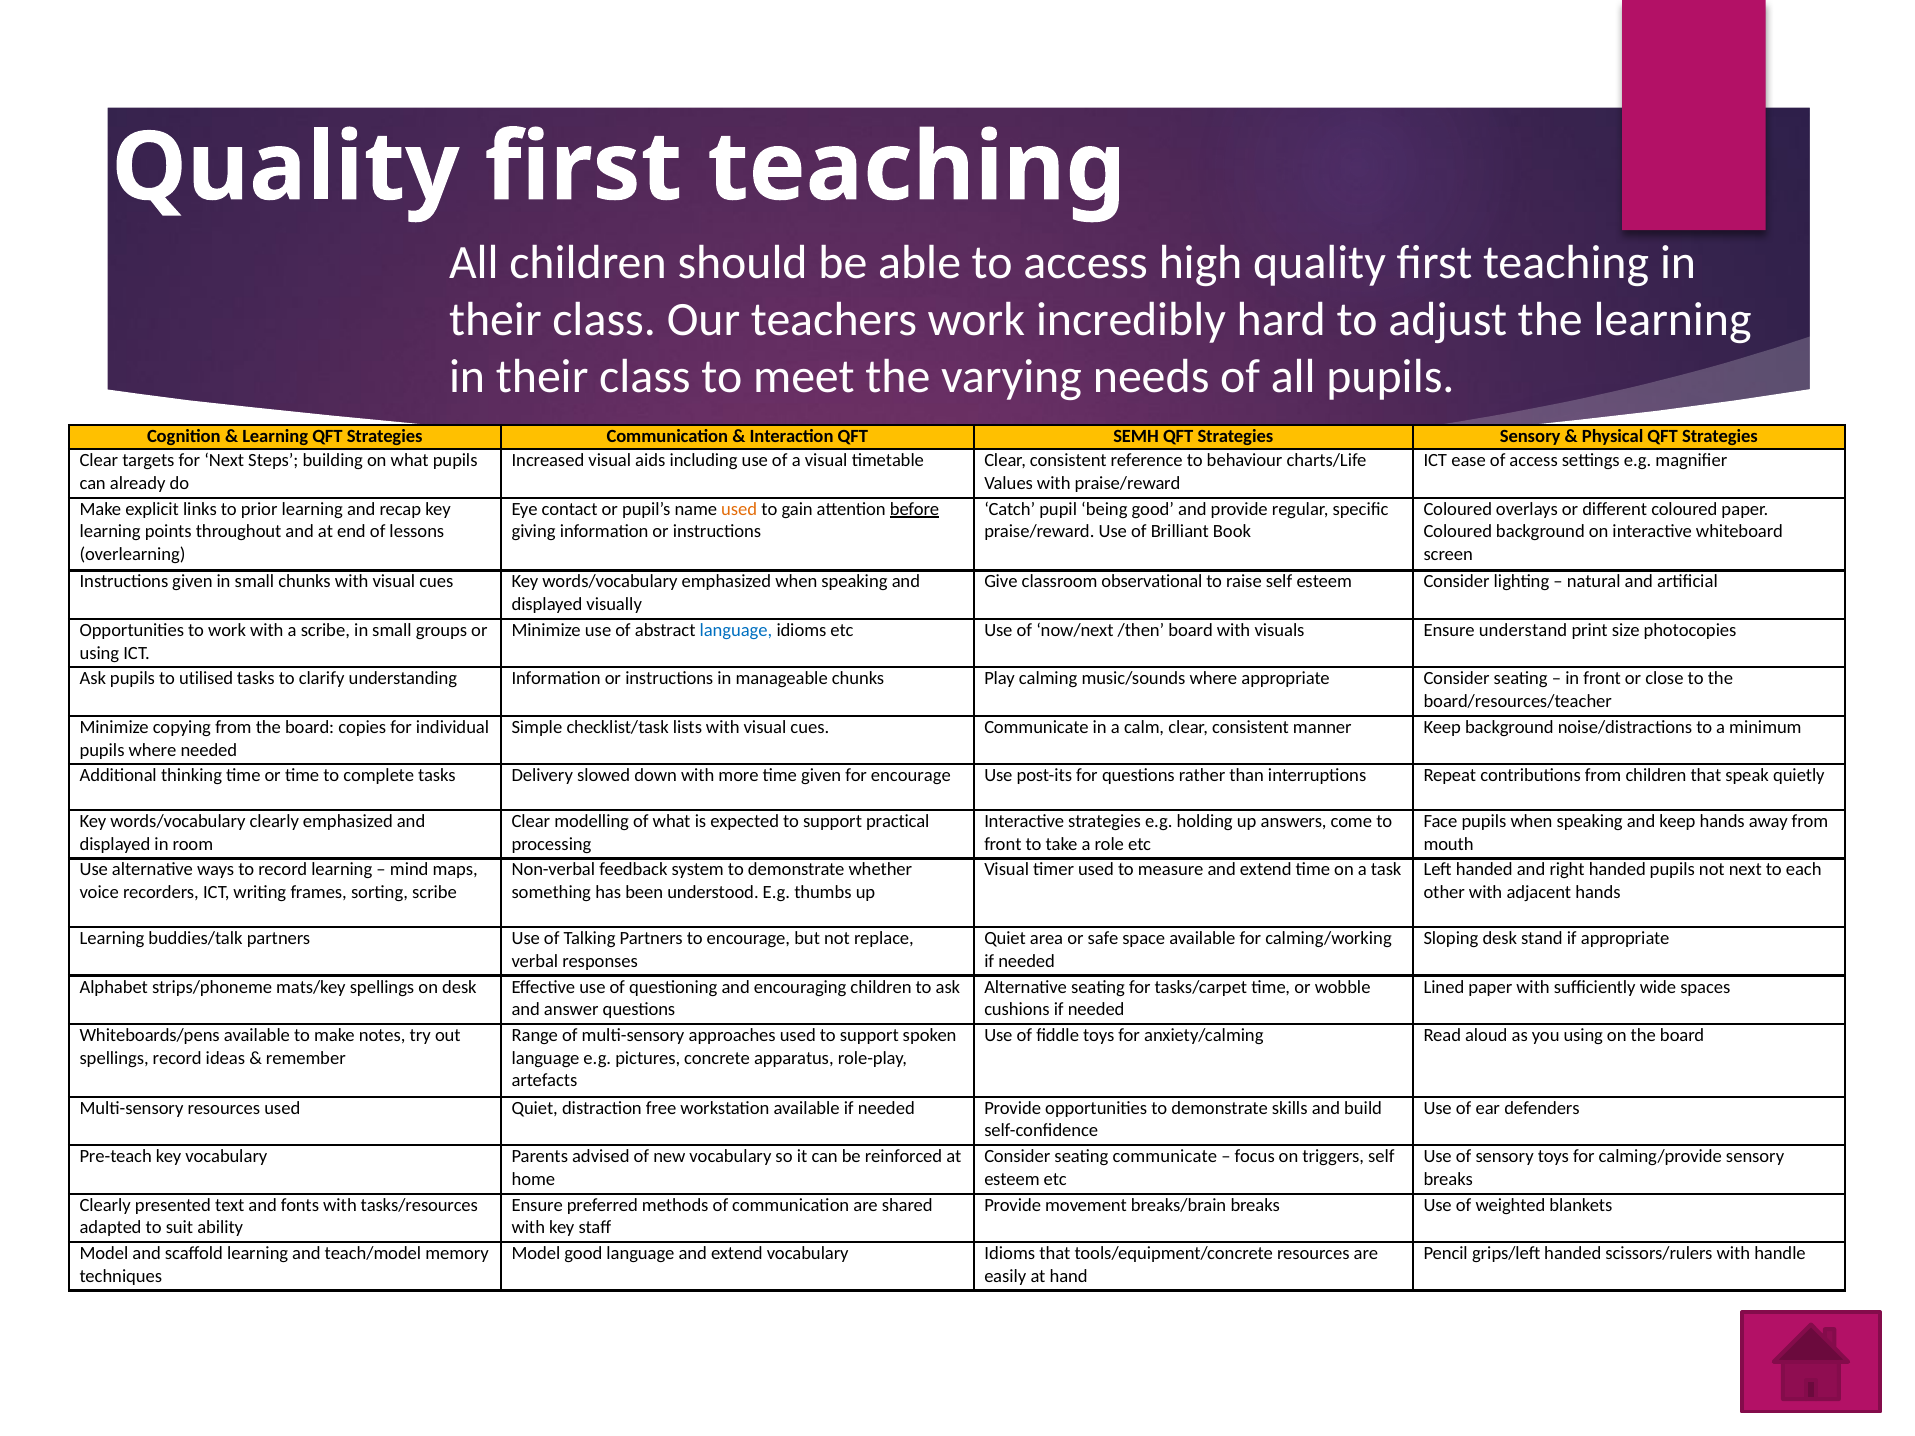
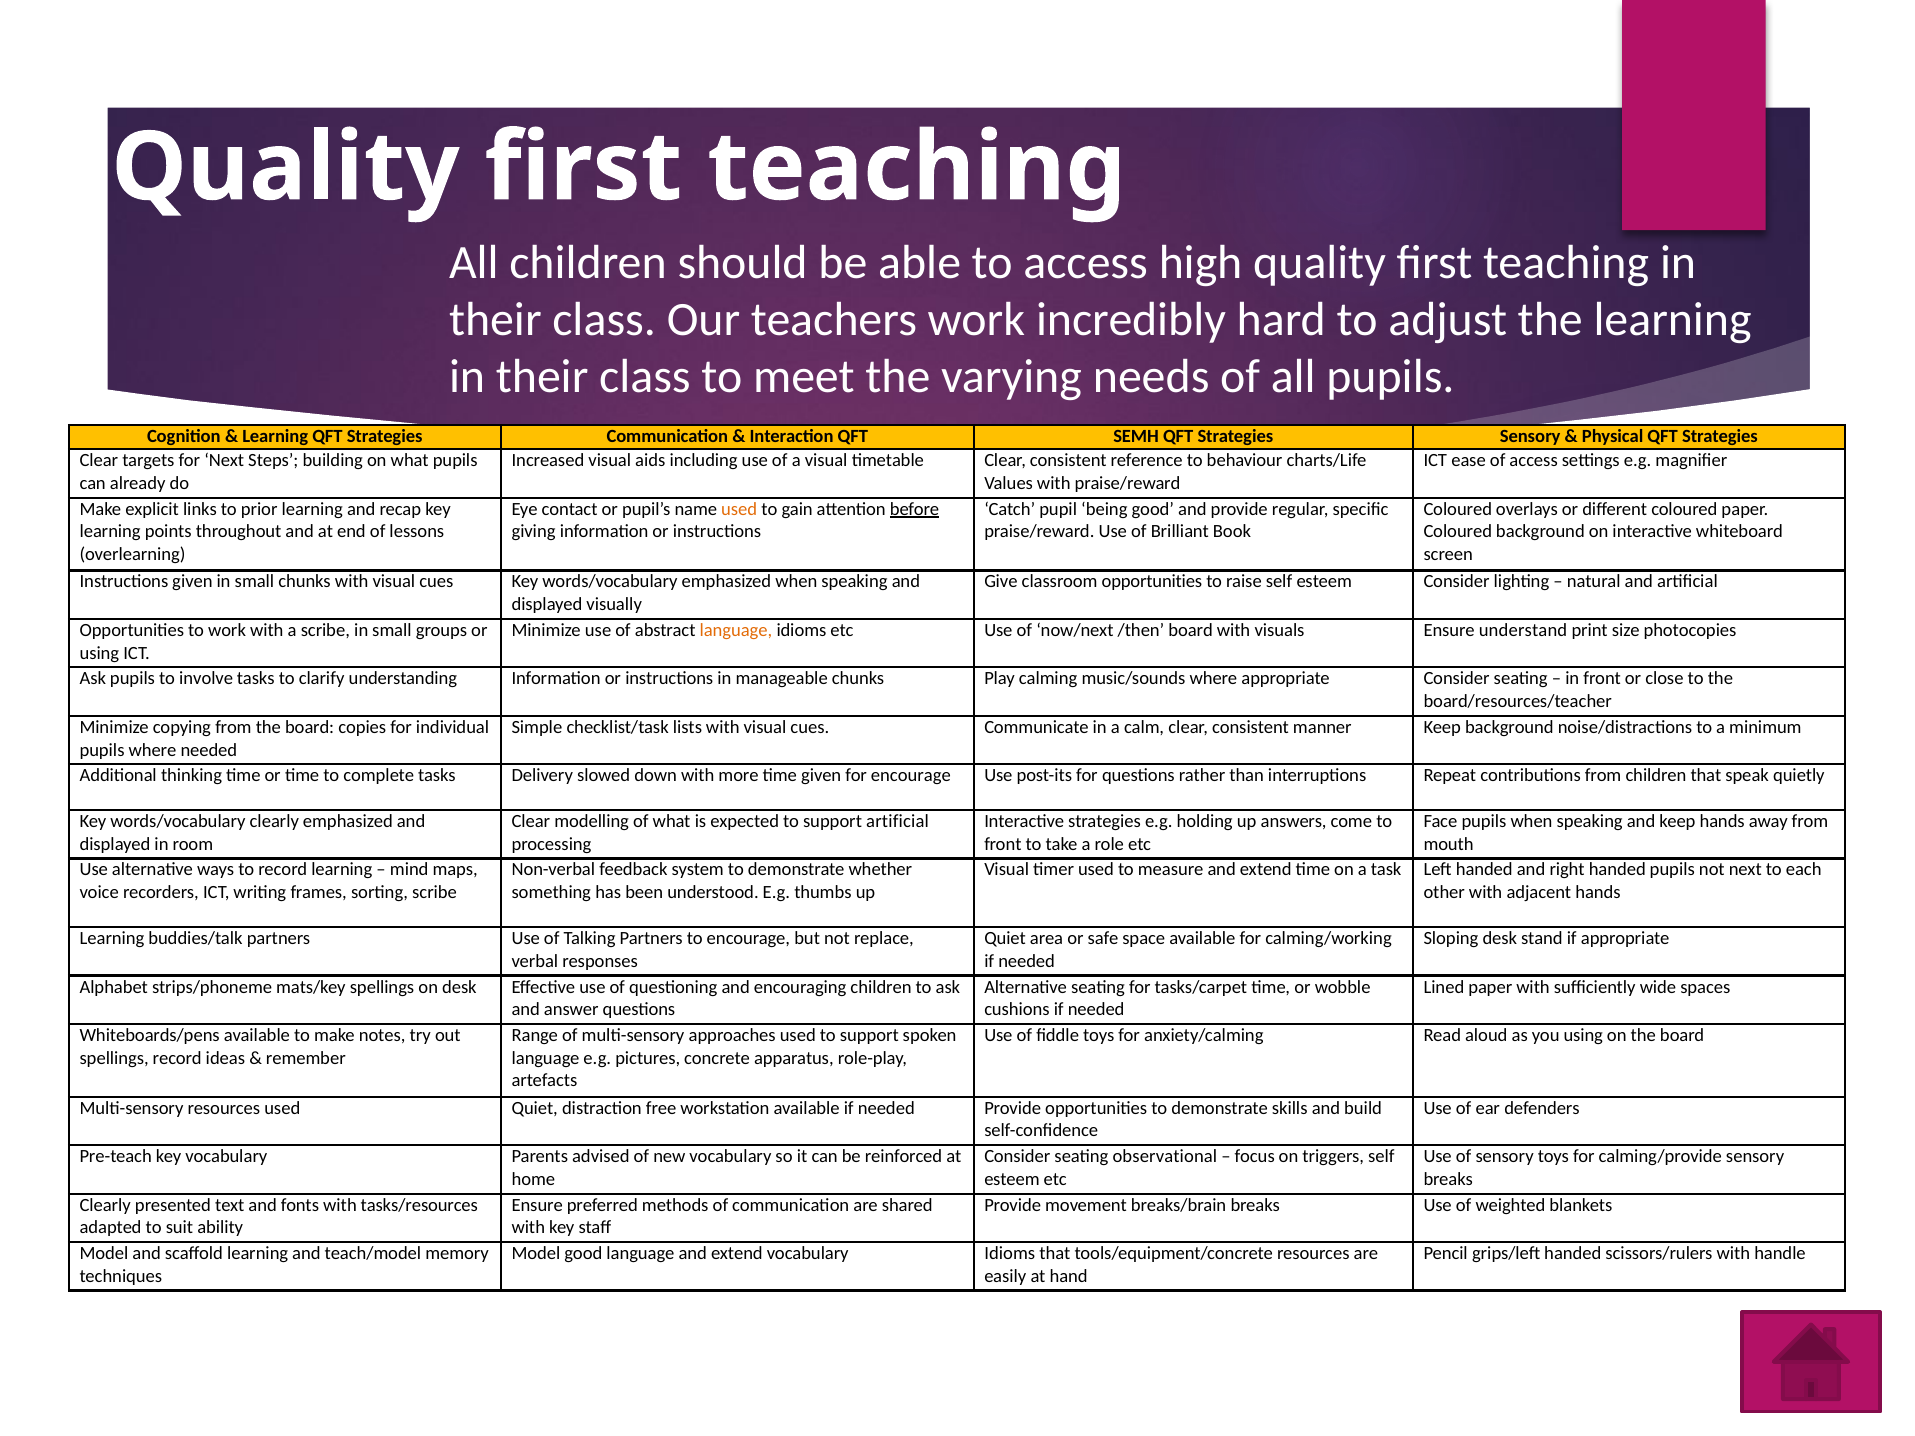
classroom observational: observational -> opportunities
language at (736, 630) colour: blue -> orange
utilised: utilised -> involve
support practical: practical -> artificial
seating communicate: communicate -> observational
